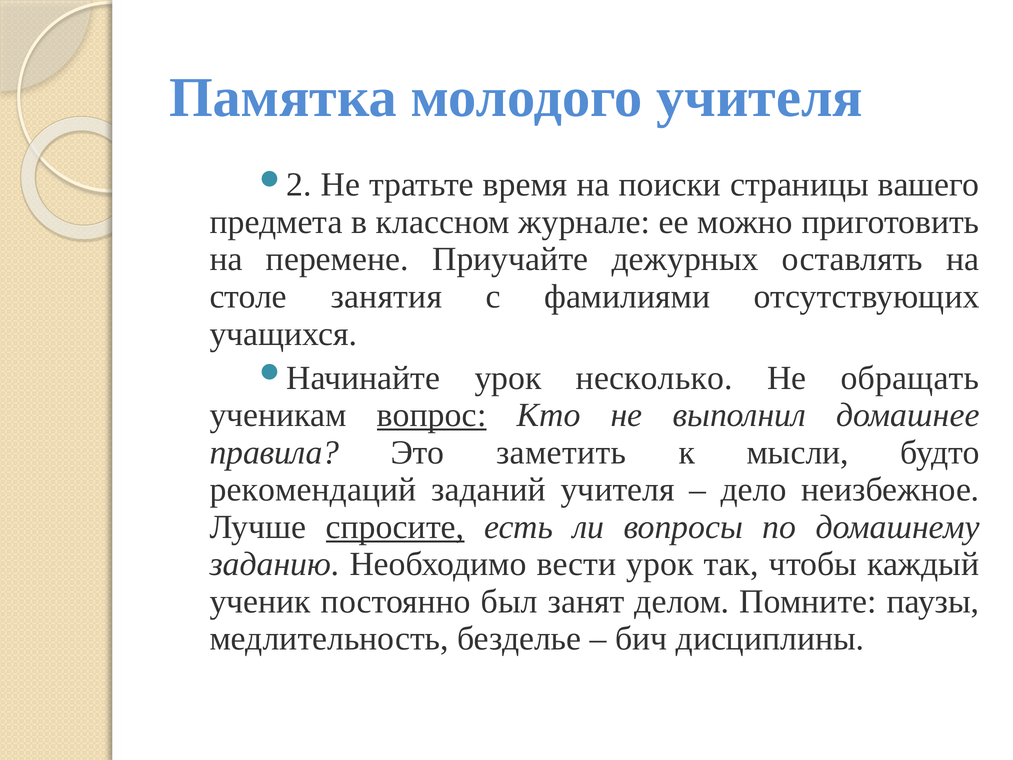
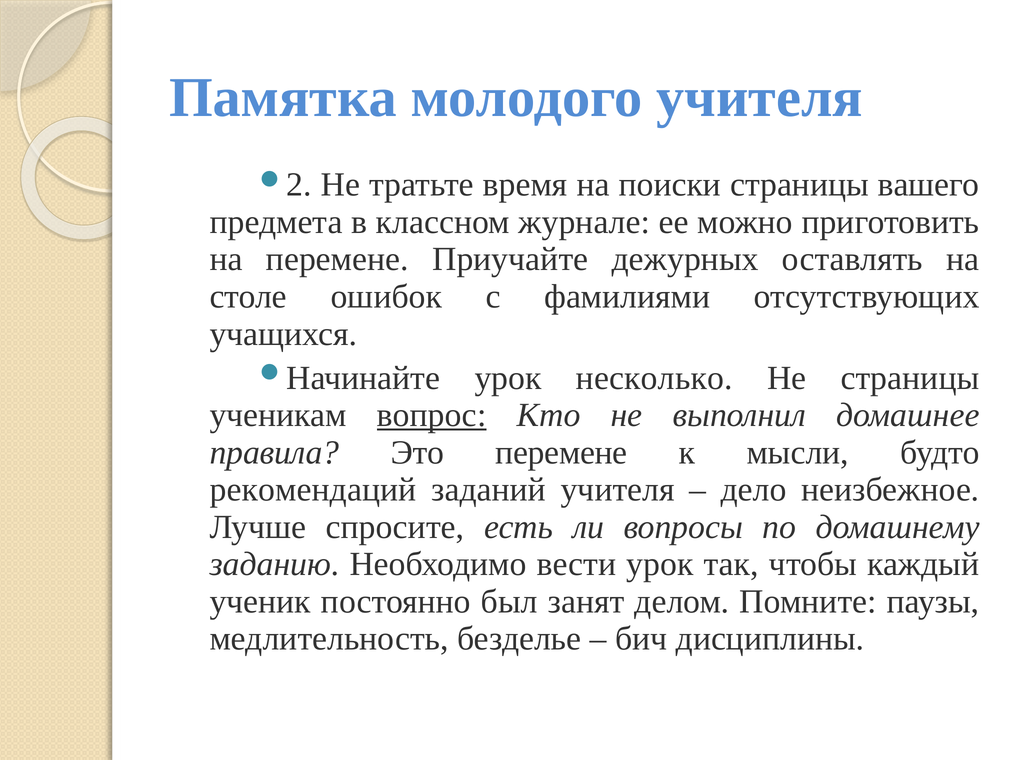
занятия: занятия -> ошибок
Не обращать: обращать -> страницы
Это заметить: заметить -> перемене
спросите underline: present -> none
